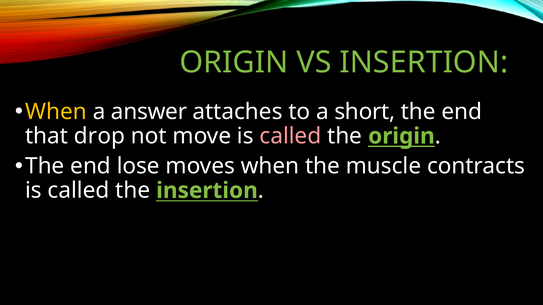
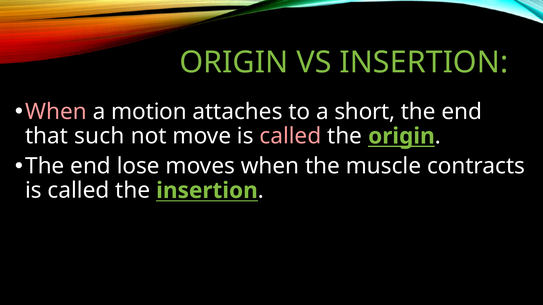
When at (56, 112) colour: yellow -> pink
answer: answer -> motion
drop: drop -> such
